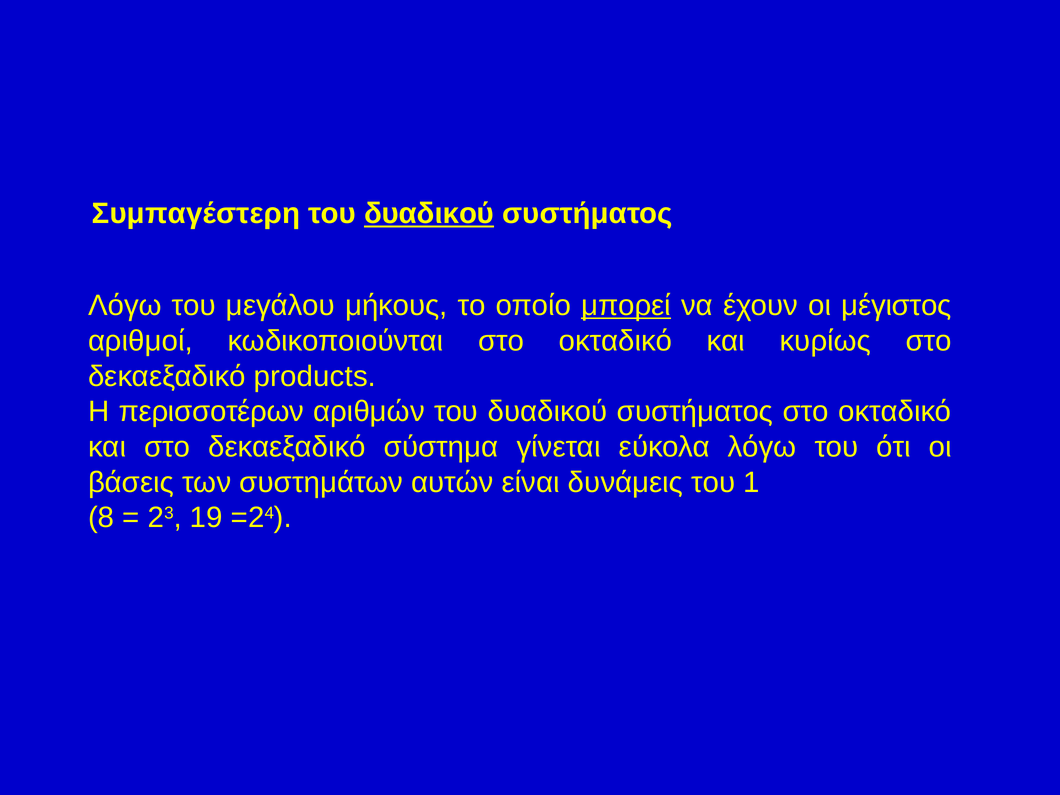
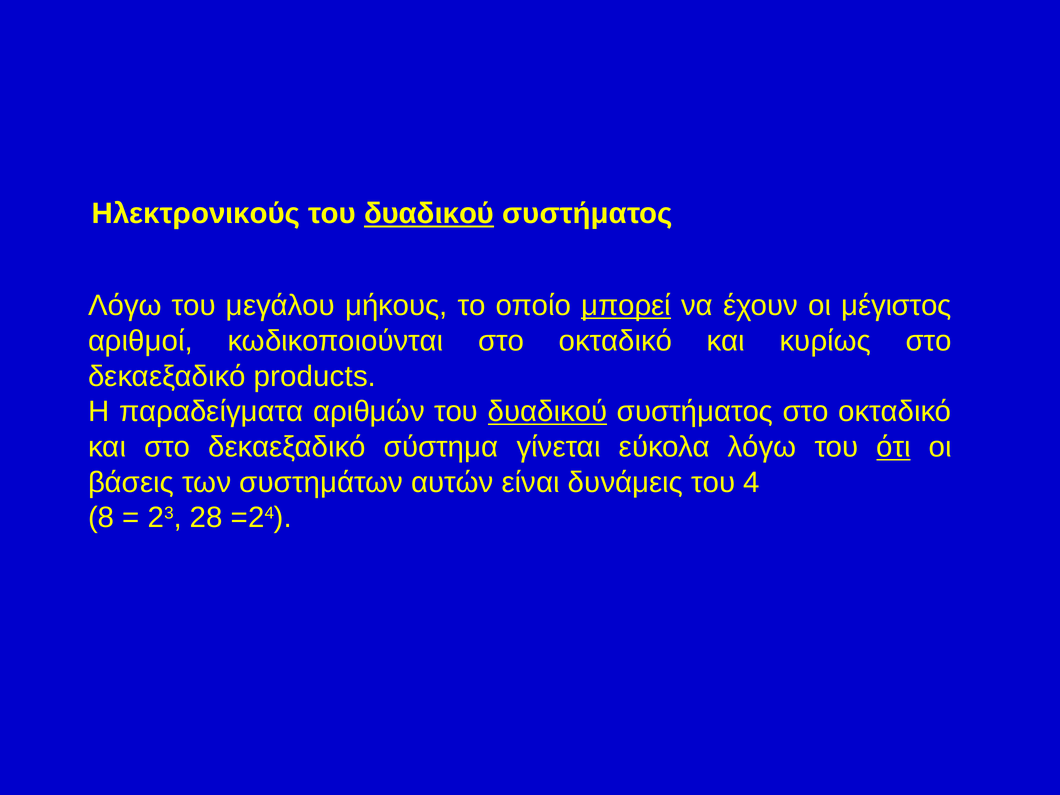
Συμπαγέστερη: Συμπαγέστερη -> Ηλεκτρονικούς
περισσοτέρων: περισσοτέρων -> παραδείγματα
δυαδικού at (547, 412) underline: none -> present
ότι underline: none -> present
1: 1 -> 4
19: 19 -> 28
